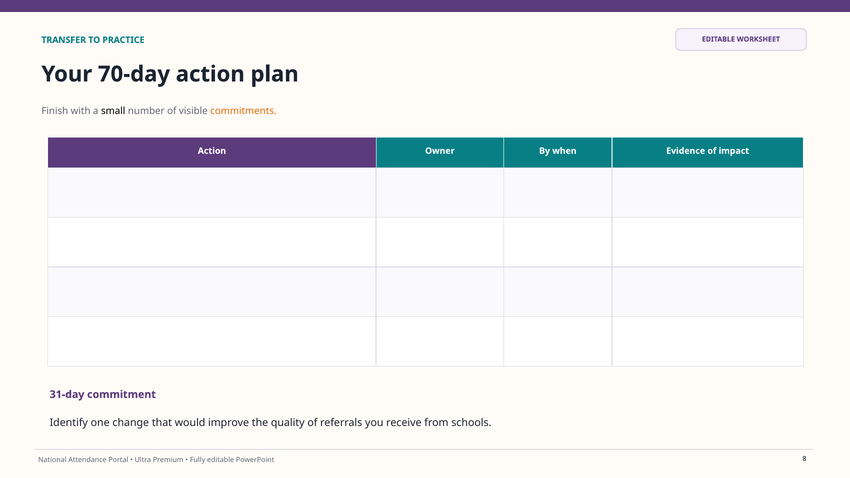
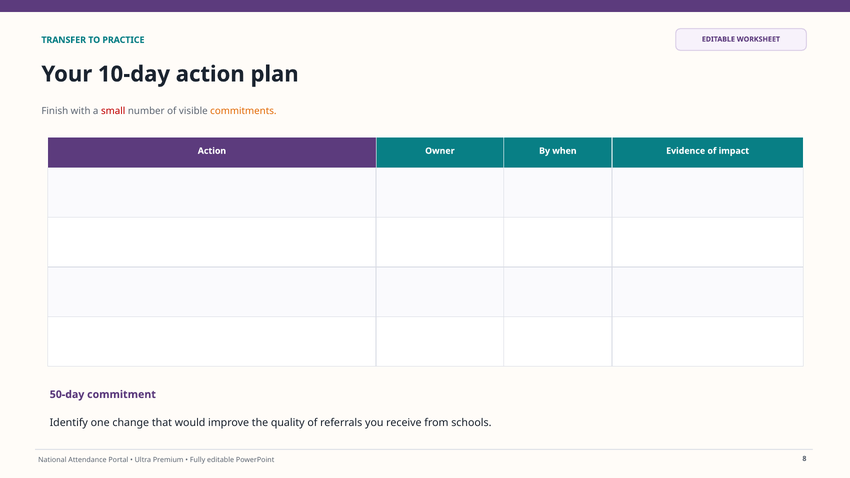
70-day: 70-day -> 10-day
small colour: black -> red
31-day: 31-day -> 50-day
